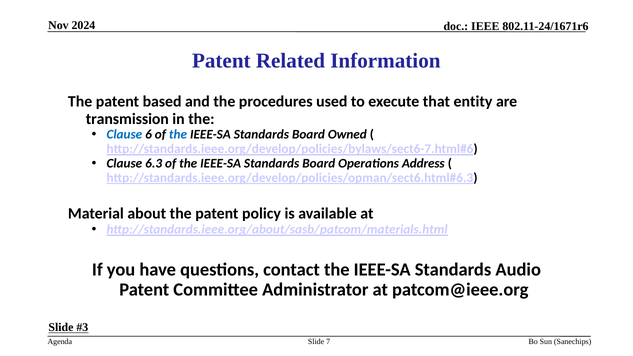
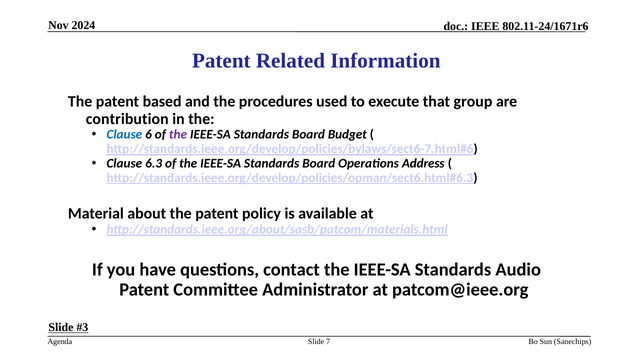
entity: entity -> group
transmission: transmission -> contribution
the at (178, 135) colour: blue -> purple
Owned: Owned -> Budget
